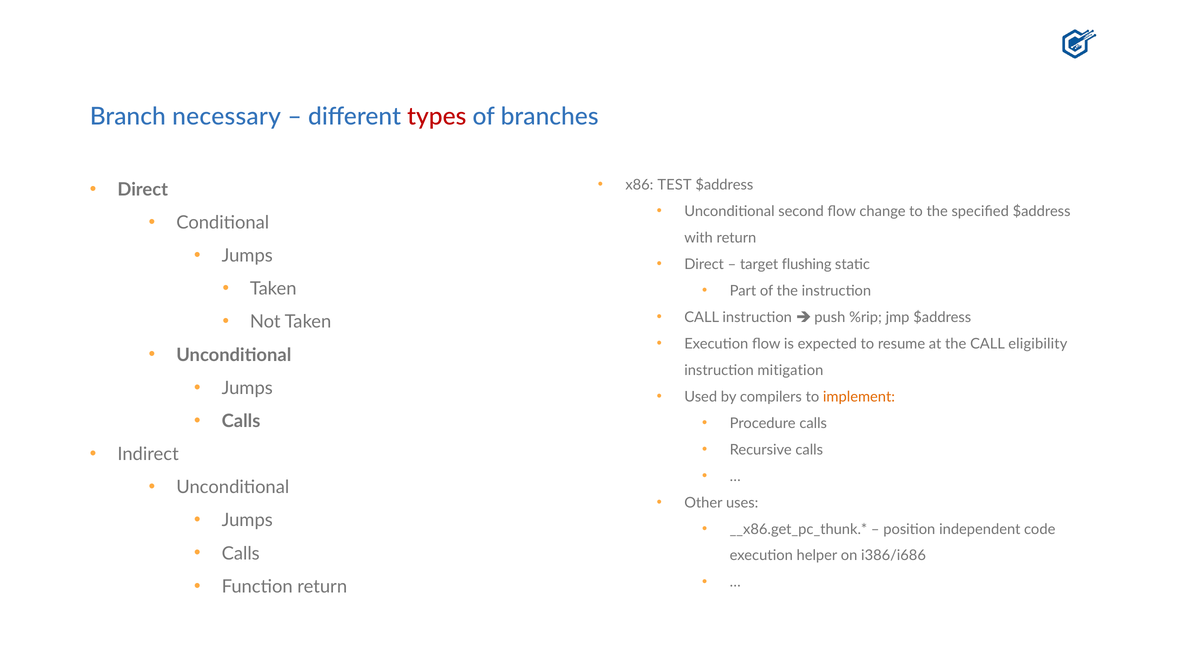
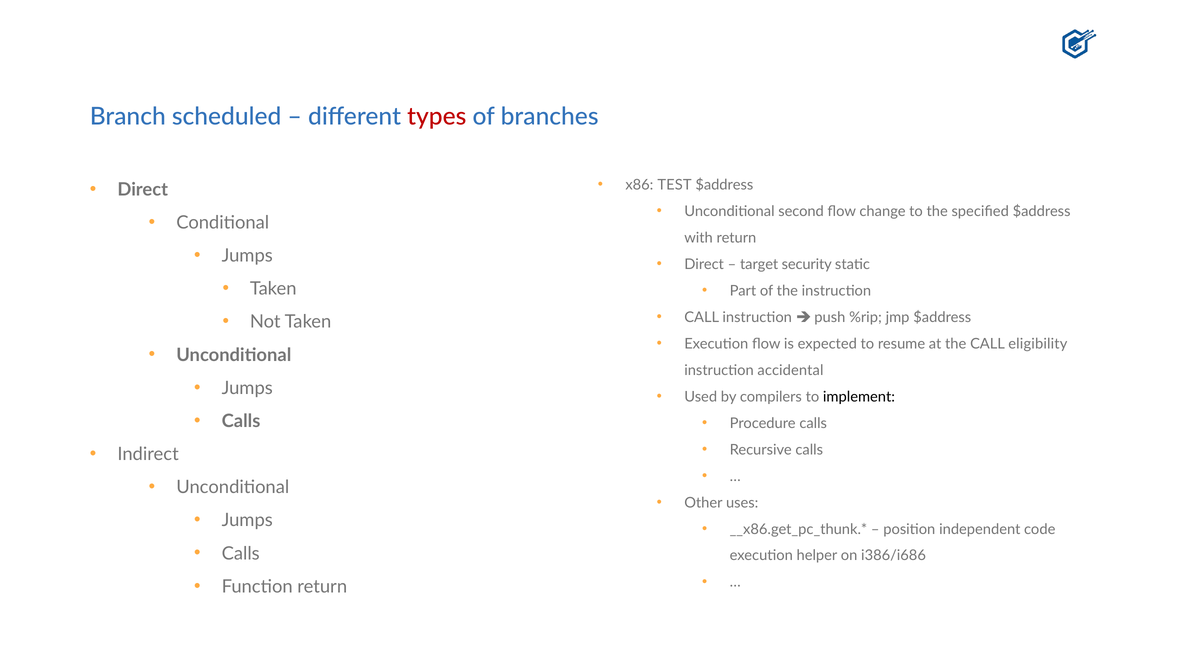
necessary: necessary -> scheduled
flushing: flushing -> security
mitigation: mitigation -> accidental
implement colour: orange -> black
